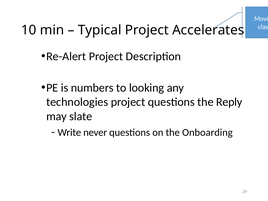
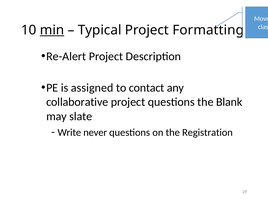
min underline: none -> present
Accelerates: Accelerates -> Formatting
numbers: numbers -> assigned
looking: looking -> contact
technologies: technologies -> collaborative
Reply: Reply -> Blank
Onboarding: Onboarding -> Registration
